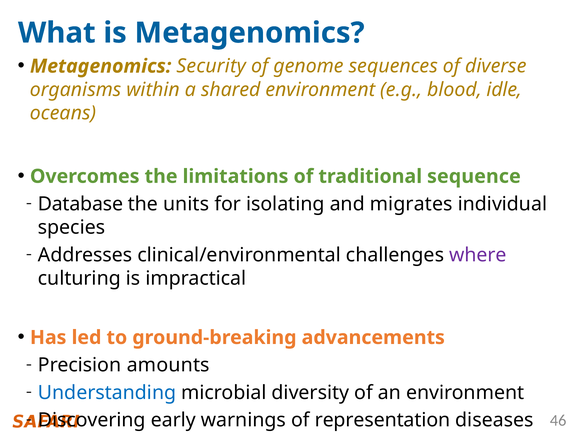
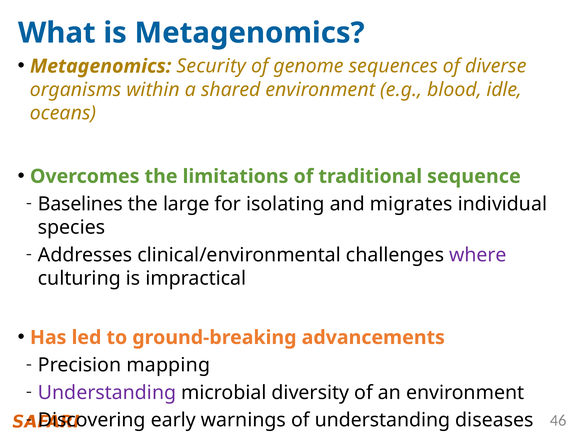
Database: Database -> Baselines
units: units -> large
amounts: amounts -> mapping
Understanding at (107, 393) colour: blue -> purple
of representation: representation -> understanding
